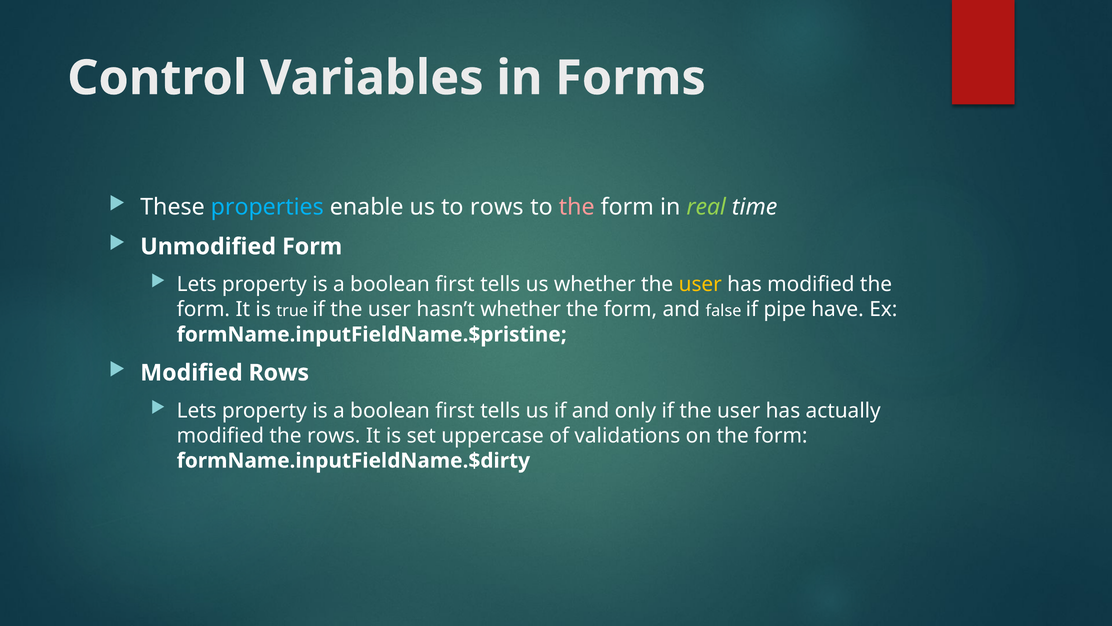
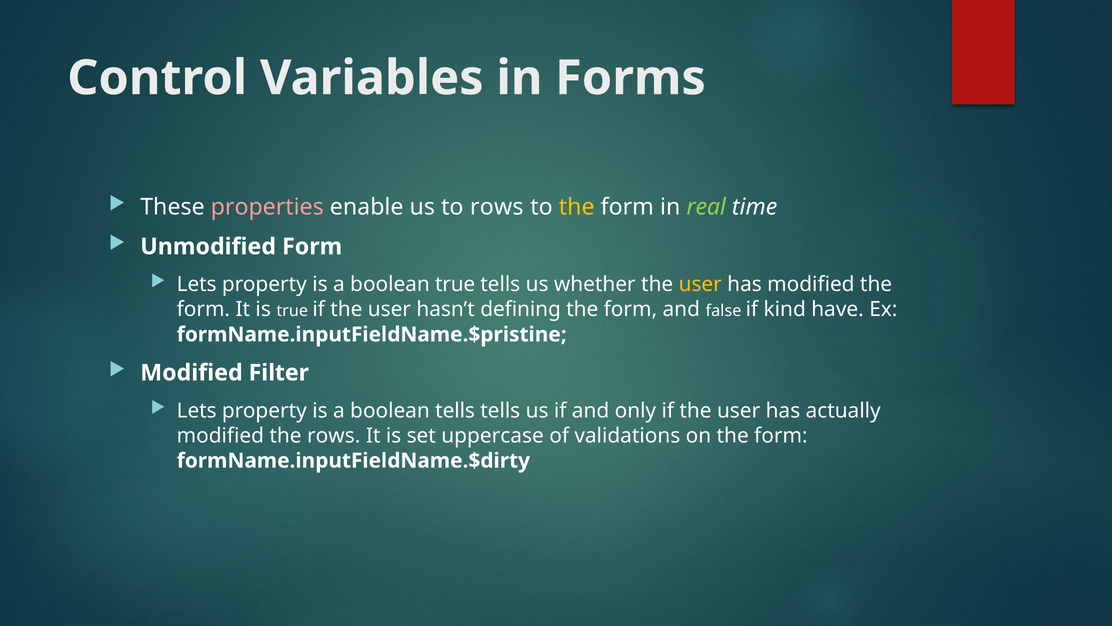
properties colour: light blue -> pink
the at (577, 207) colour: pink -> yellow
first at (455, 284): first -> true
hasn’t whether: whether -> defining
pipe: pipe -> kind
Modified Rows: Rows -> Filter
first at (455, 410): first -> tells
